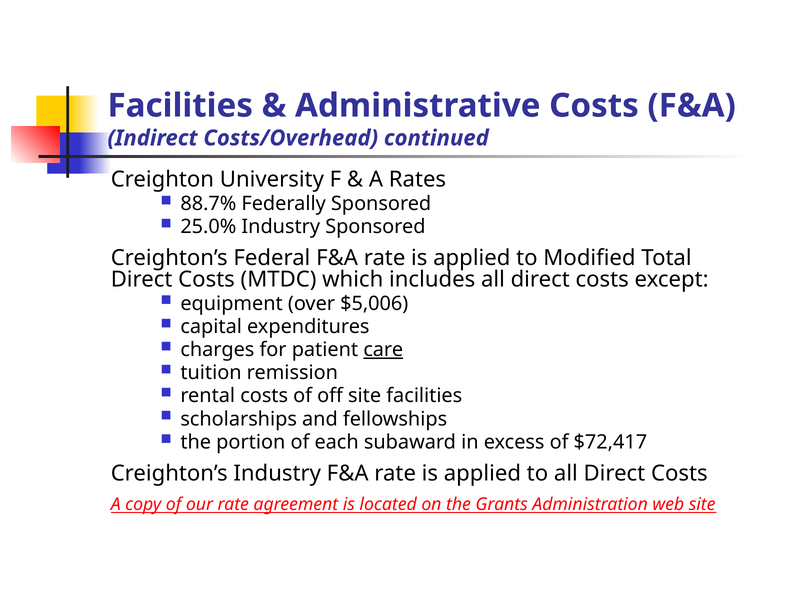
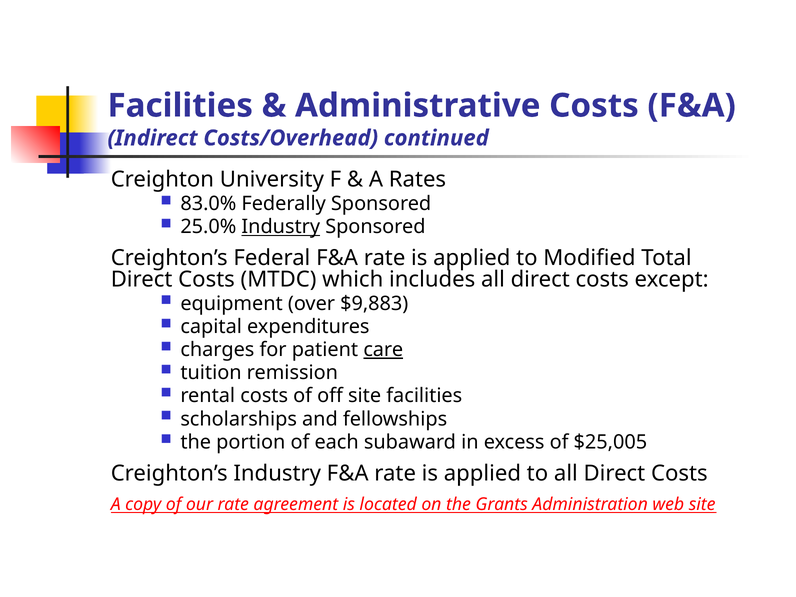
88.7%: 88.7% -> 83.0%
Industry at (281, 227) underline: none -> present
$5,006: $5,006 -> $9,883
$72,417: $72,417 -> $25,005
